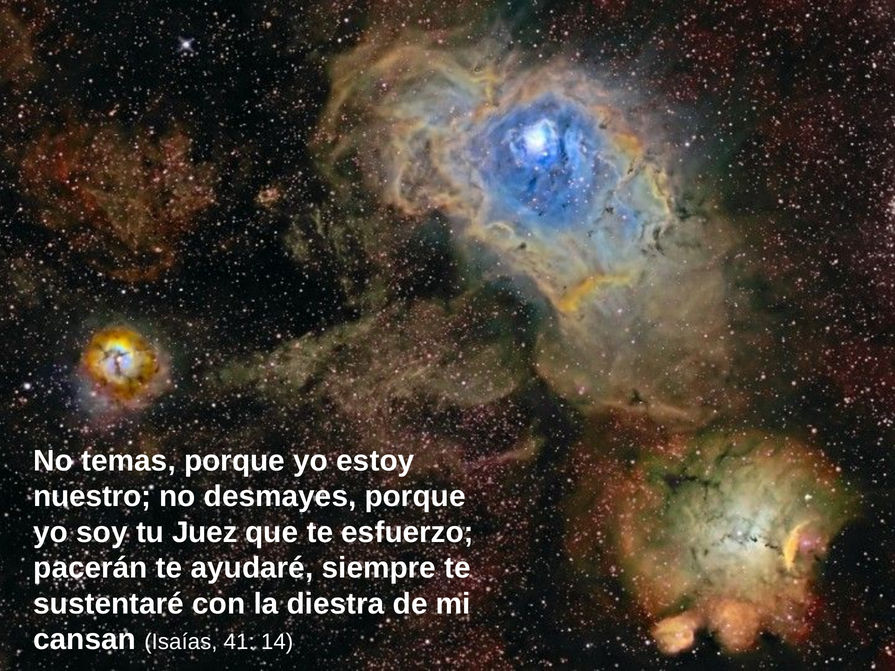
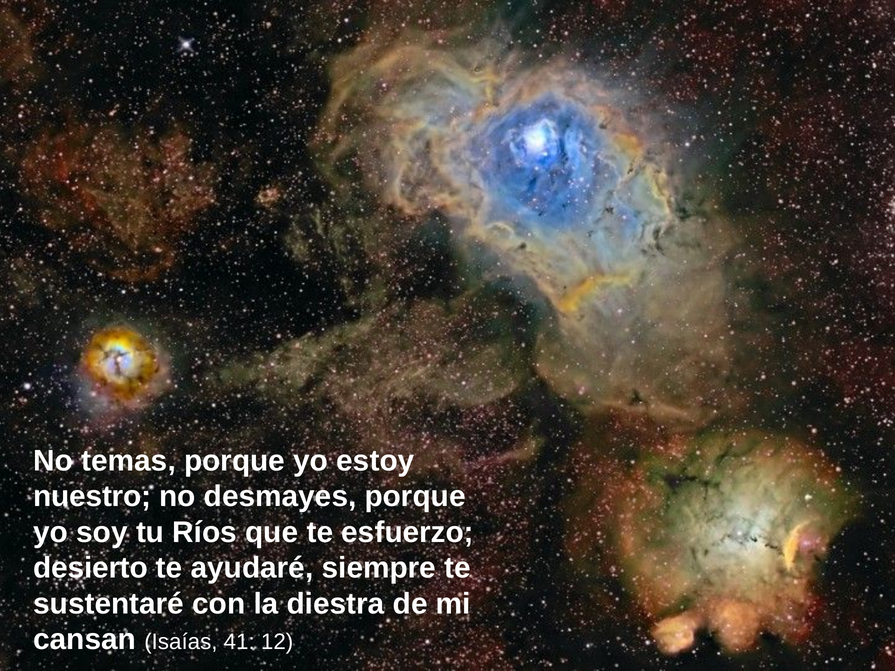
Juez: Juez -> Ríos
pacerán: pacerán -> desierto
14: 14 -> 12
